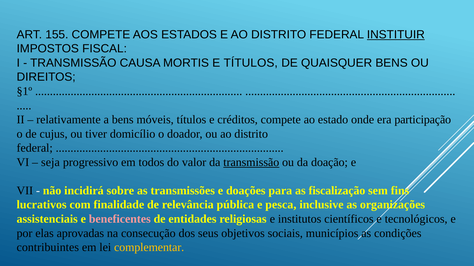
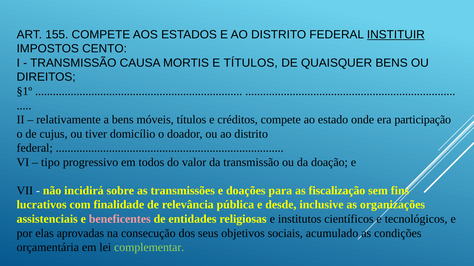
FISCAL: FISCAL -> CENTO
seja: seja -> tipo
transmissão at (251, 163) underline: present -> none
pesca: pesca -> desde
municípios: municípios -> acumulado
contribuintes: contribuintes -> orçamentária
complementar colour: yellow -> light green
